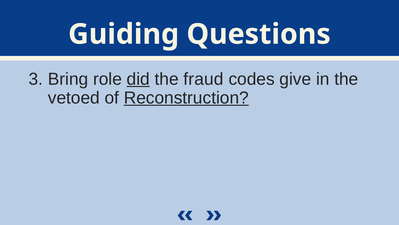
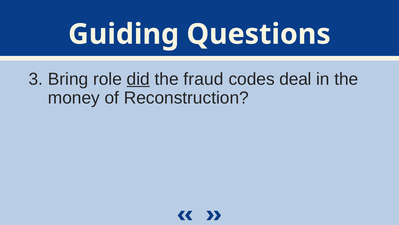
give: give -> deal
vetoed: vetoed -> money
Reconstruction underline: present -> none
